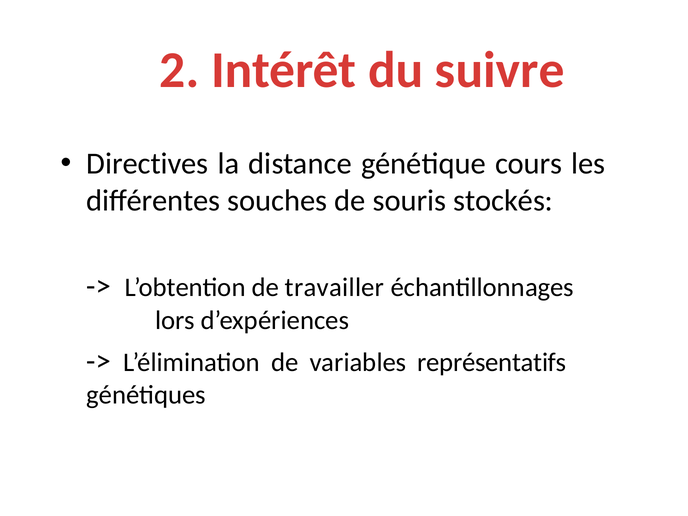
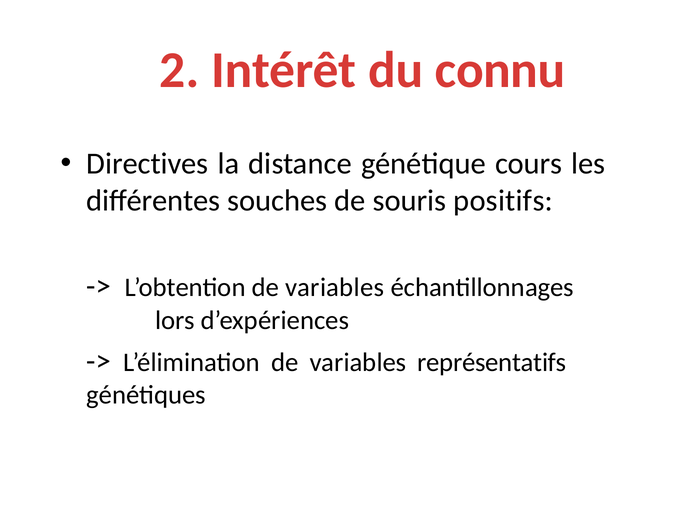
suivre: suivre -> connu
stockés: stockés -> positifs
L’obtention de travailler: travailler -> variables
